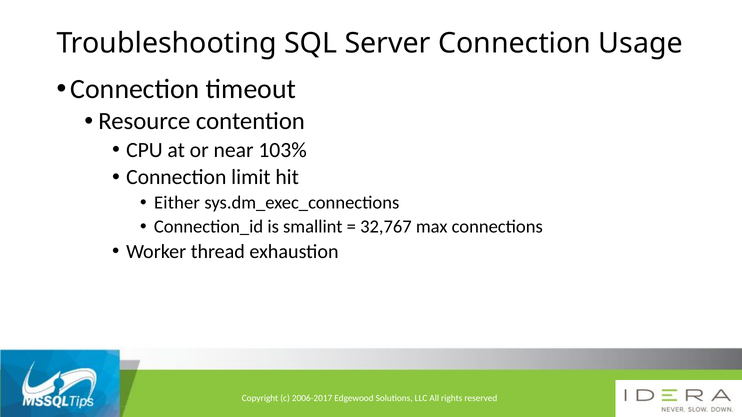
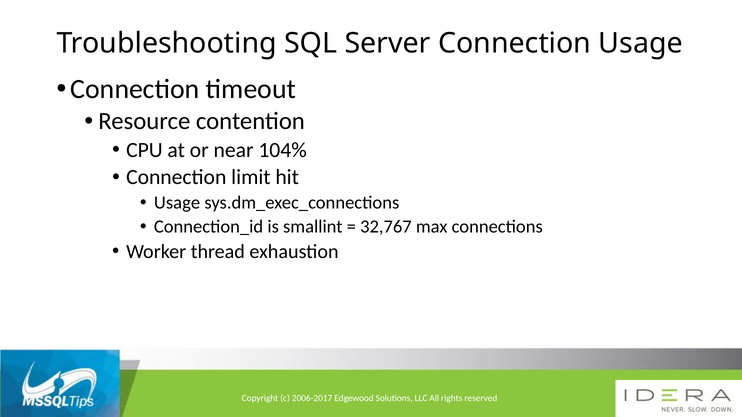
103%: 103% -> 104%
Either at (177, 203): Either -> Usage
